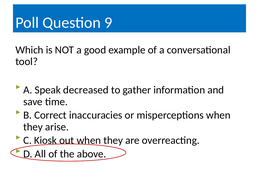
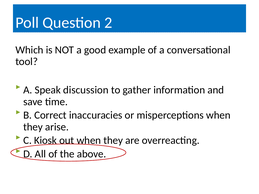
9: 9 -> 2
decreased: decreased -> discussion
